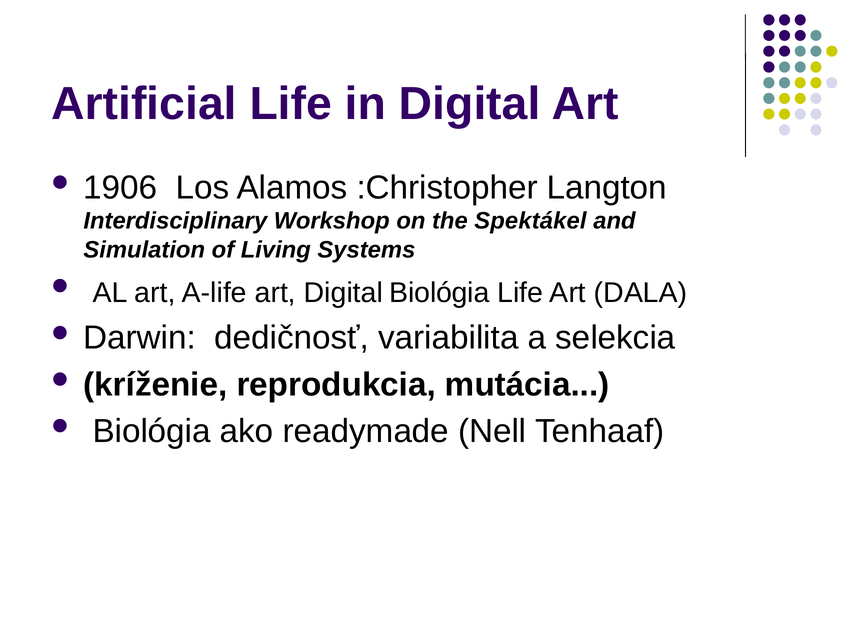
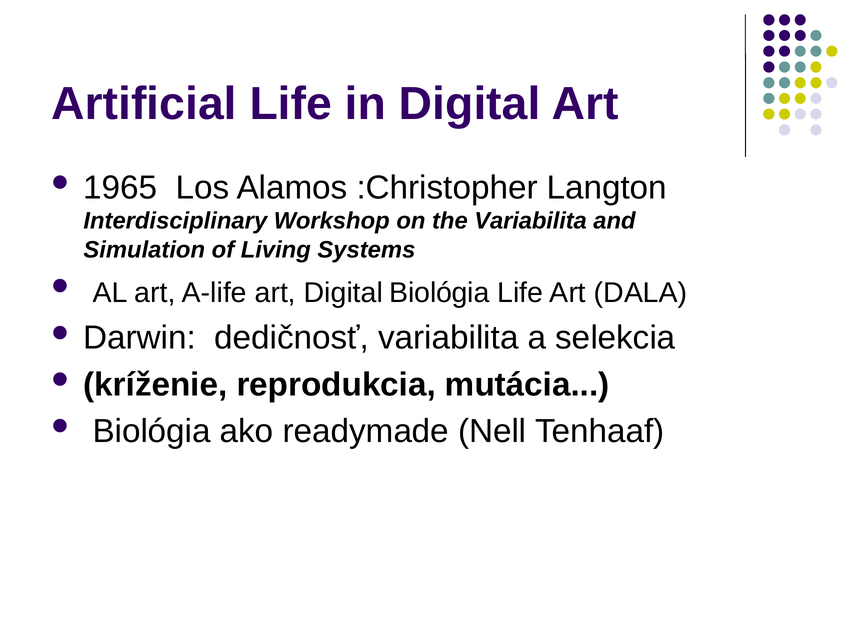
1906: 1906 -> 1965
the Spektákel: Spektákel -> Variabilita
